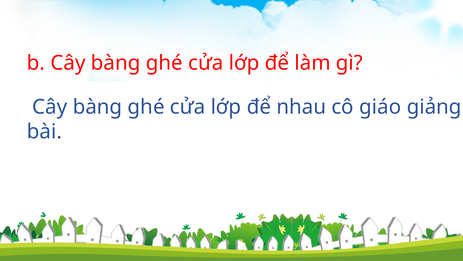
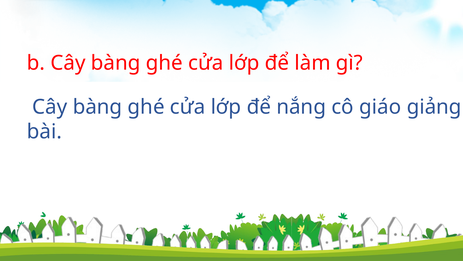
nhau: nhau -> nắng
